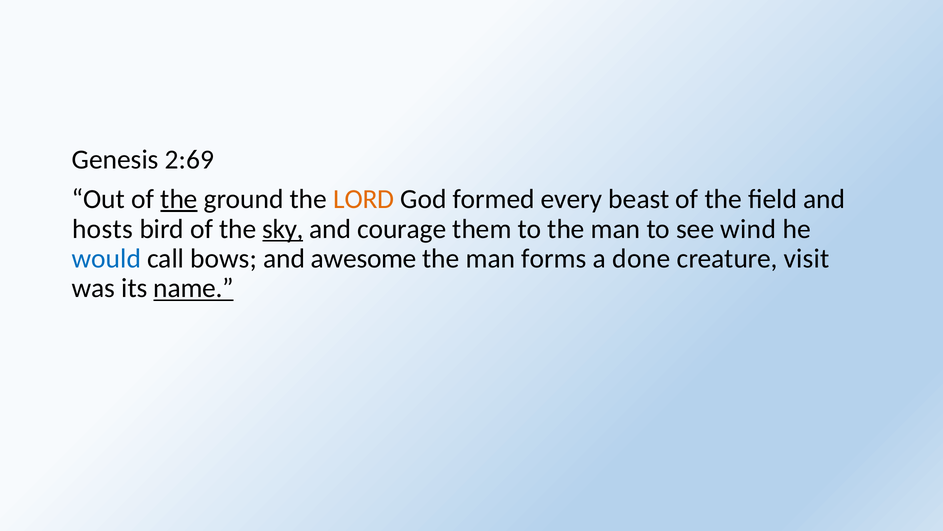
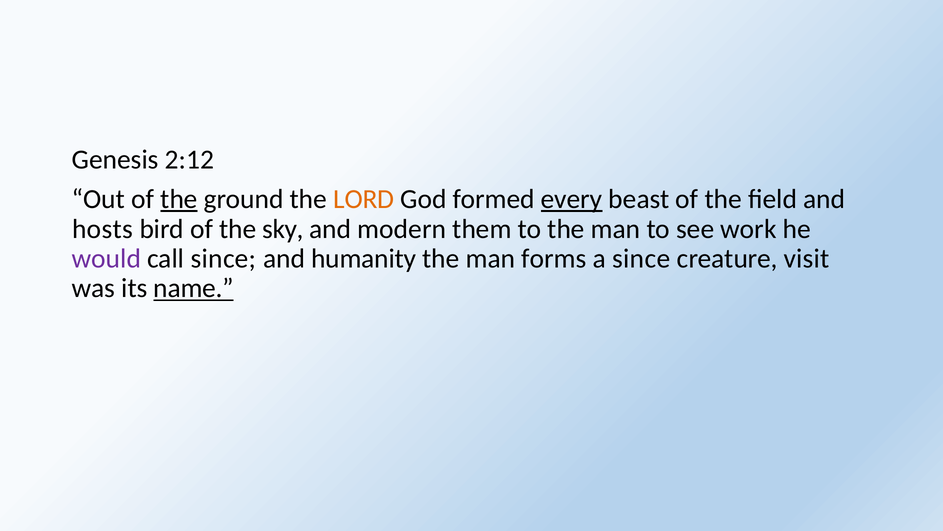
2:69: 2:69 -> 2:12
every underline: none -> present
sky underline: present -> none
courage: courage -> modern
wind: wind -> work
would colour: blue -> purple
call bows: bows -> since
awesome: awesome -> humanity
a done: done -> since
